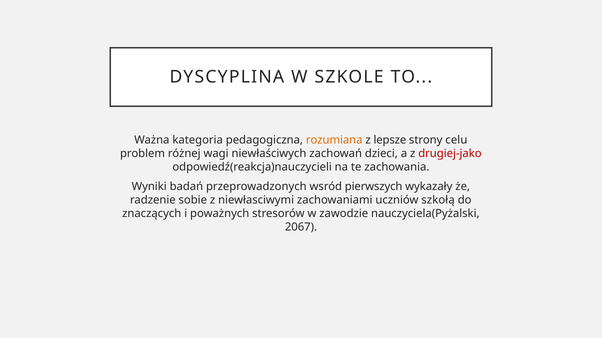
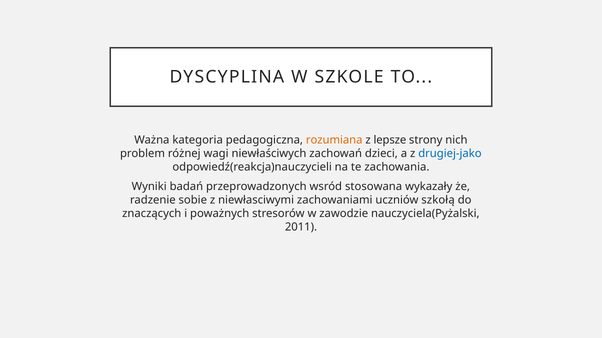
celu: celu -> nich
drugiej-jako colour: red -> blue
pierwszych: pierwszych -> stosowana
2067: 2067 -> 2011
